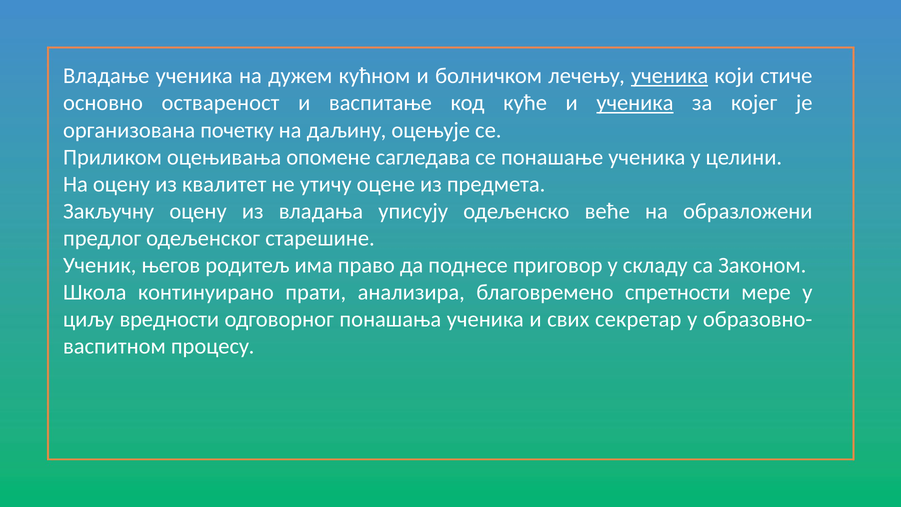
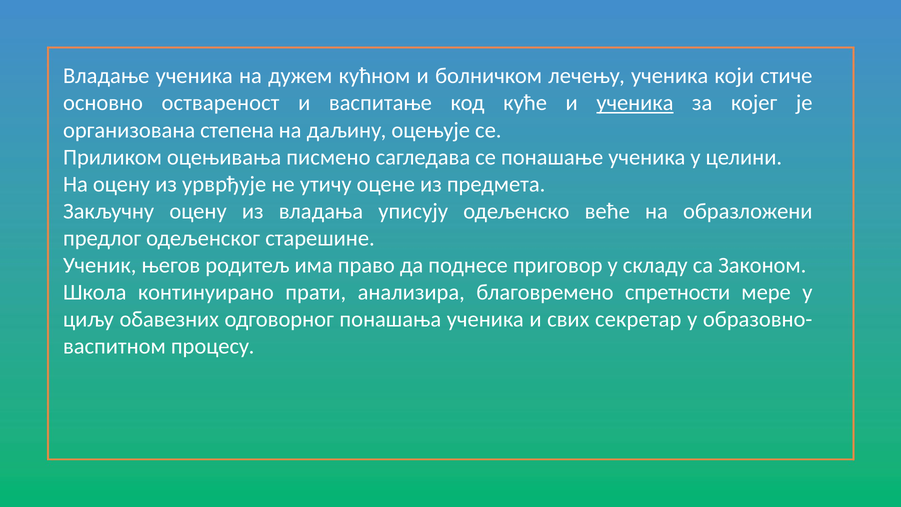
ученика at (670, 76) underline: present -> none
почетку: почетку -> степена
опомене: опомене -> писмено
квалитет: квалитет -> урврђује
вредности: вредности -> обавезних
